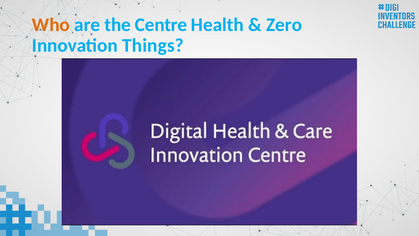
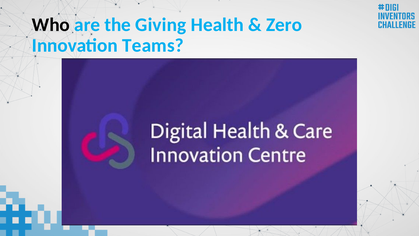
Who colour: orange -> black
Centre: Centre -> Giving
Things: Things -> Teams
